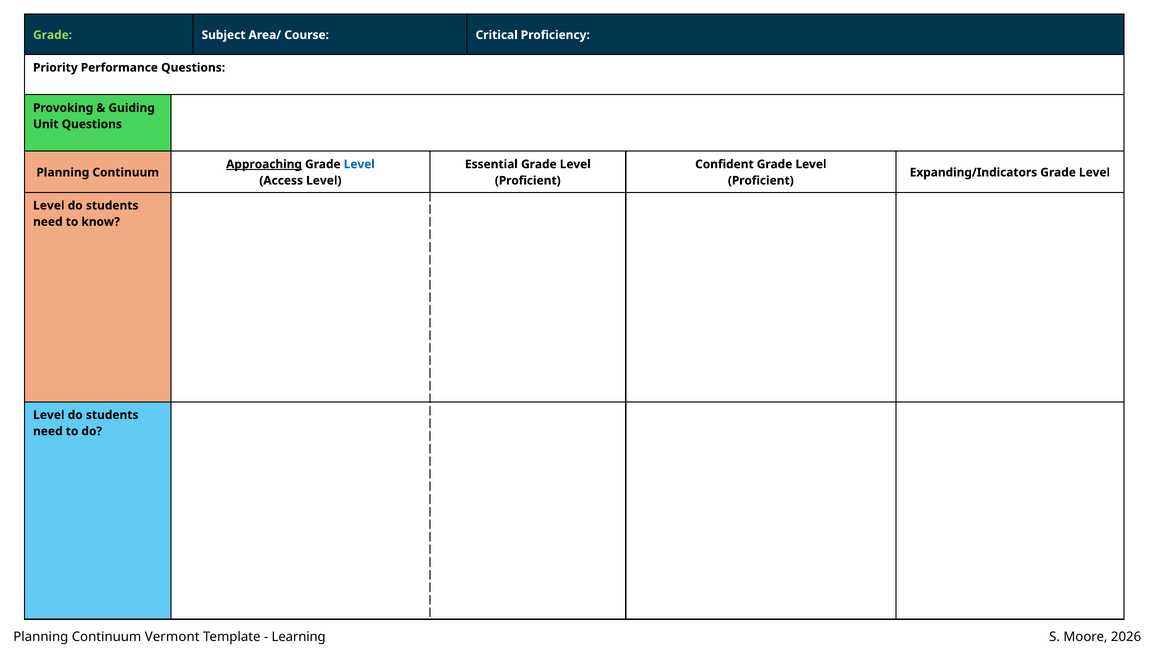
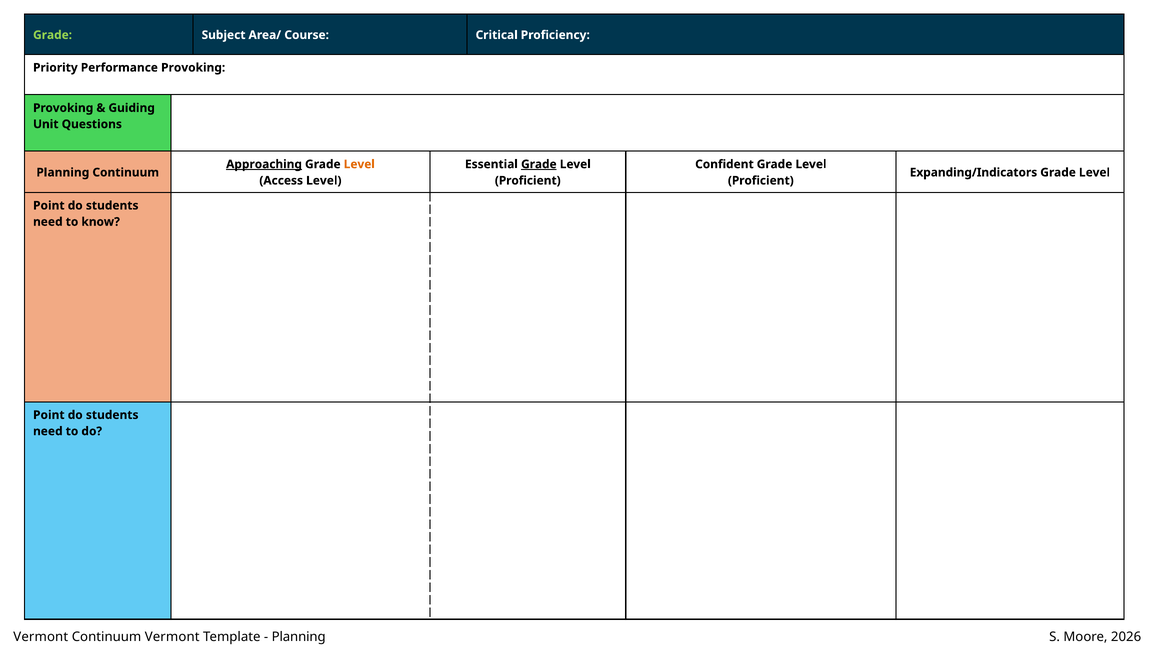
Performance Questions: Questions -> Provoking
Level at (359, 164) colour: blue -> orange
Grade at (539, 164) underline: none -> present
Level at (49, 205): Level -> Point
Level at (49, 415): Level -> Point
Planning at (41, 636): Planning -> Vermont
Learning at (299, 636): Learning -> Planning
